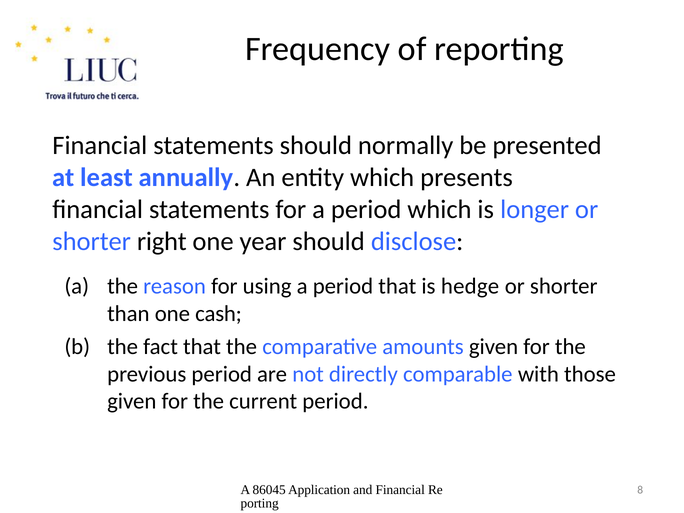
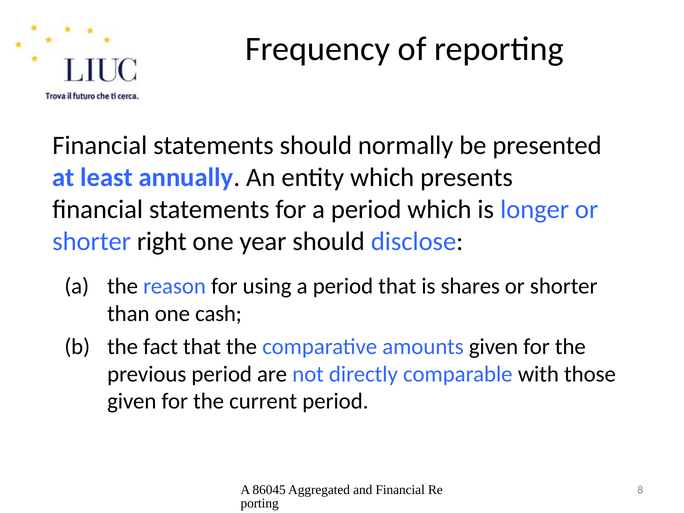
hedge: hedge -> shares
Application: Application -> Aggregated
